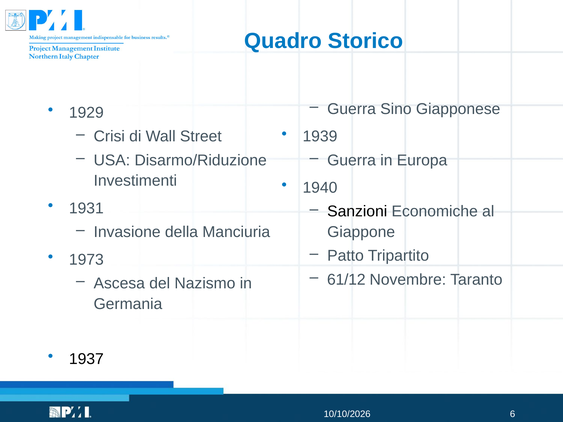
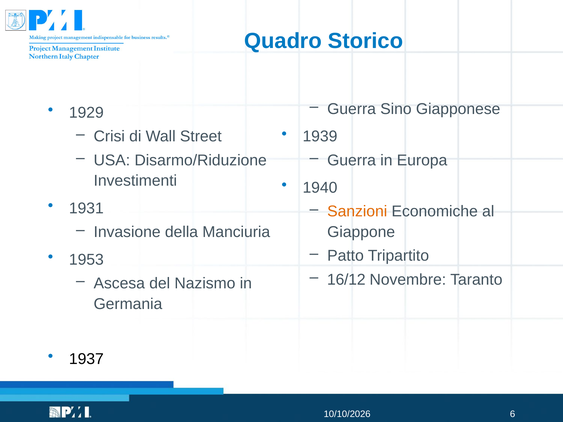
Sanzioni colour: black -> orange
1973: 1973 -> 1953
61/12: 61/12 -> 16/12
